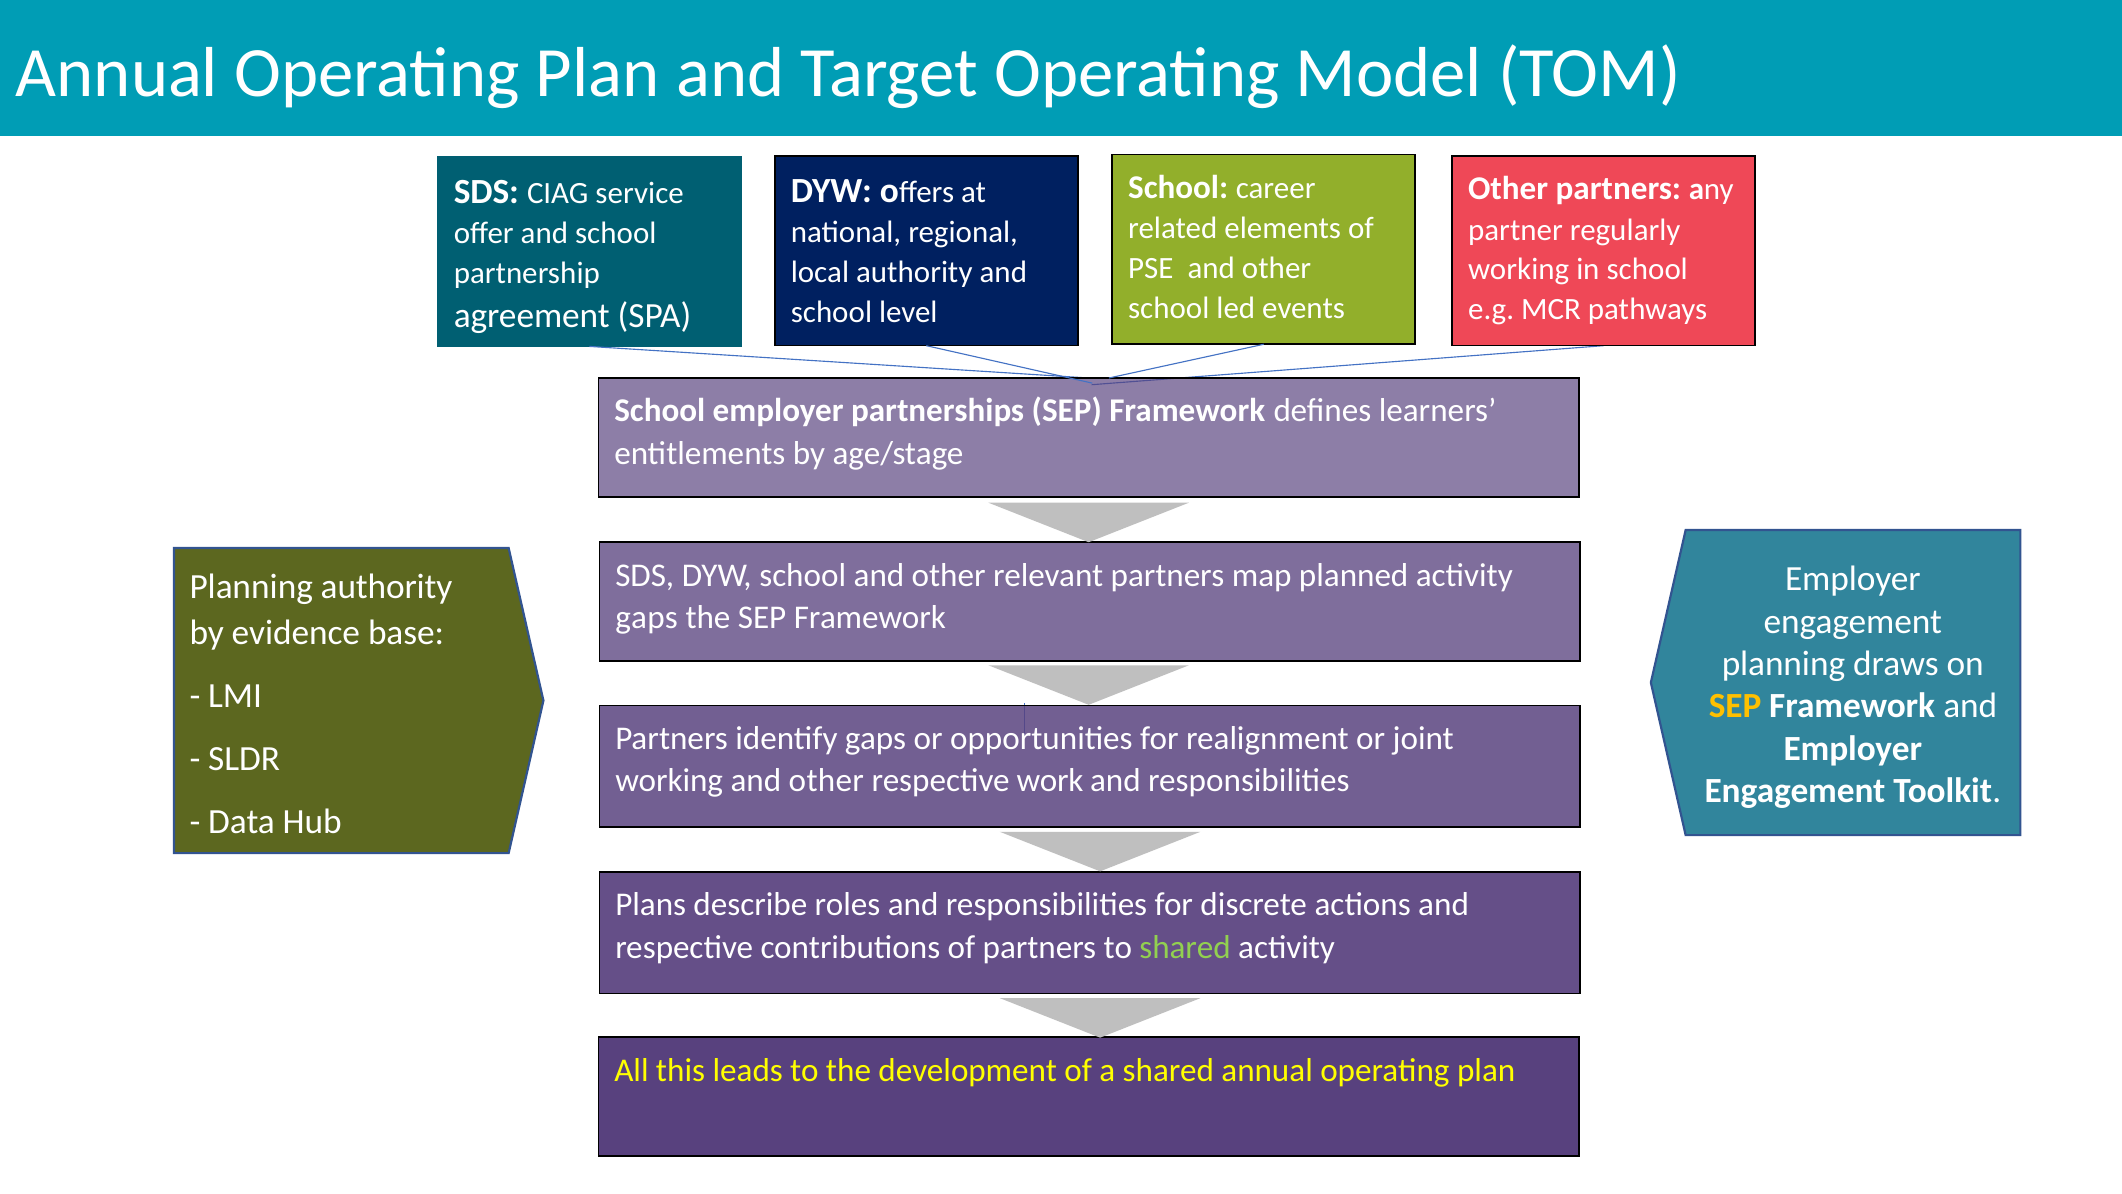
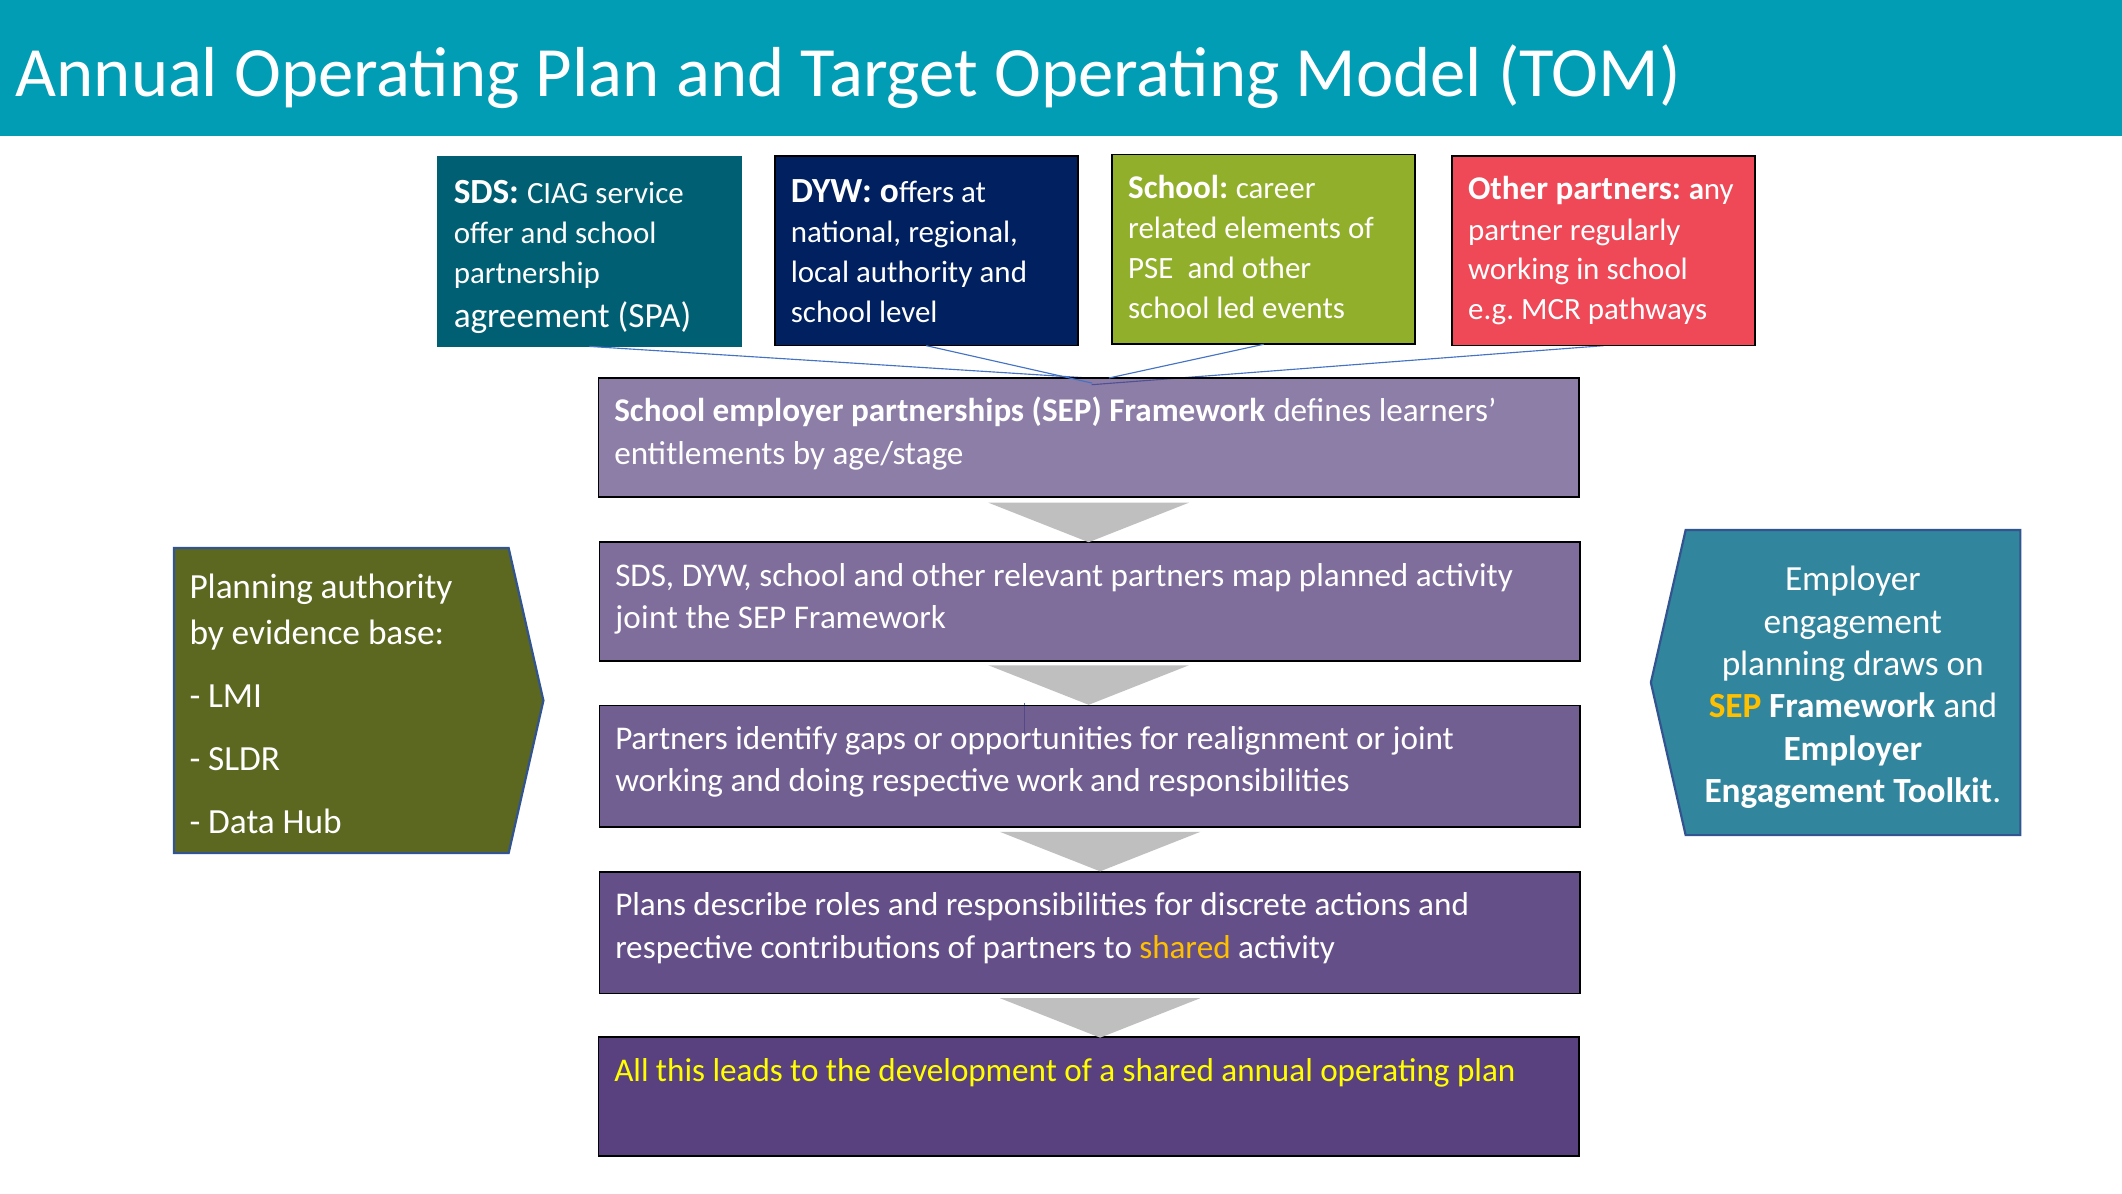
gaps at (647, 617): gaps -> joint
working and other: other -> doing
shared at (1185, 947) colour: light green -> yellow
